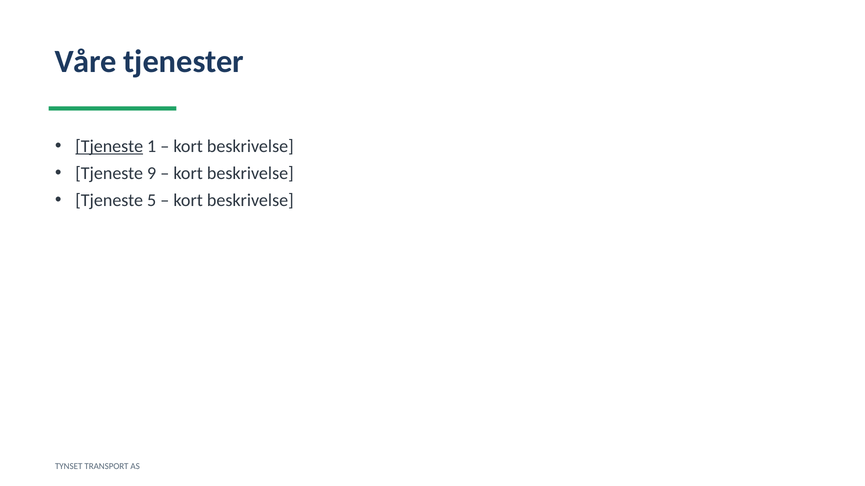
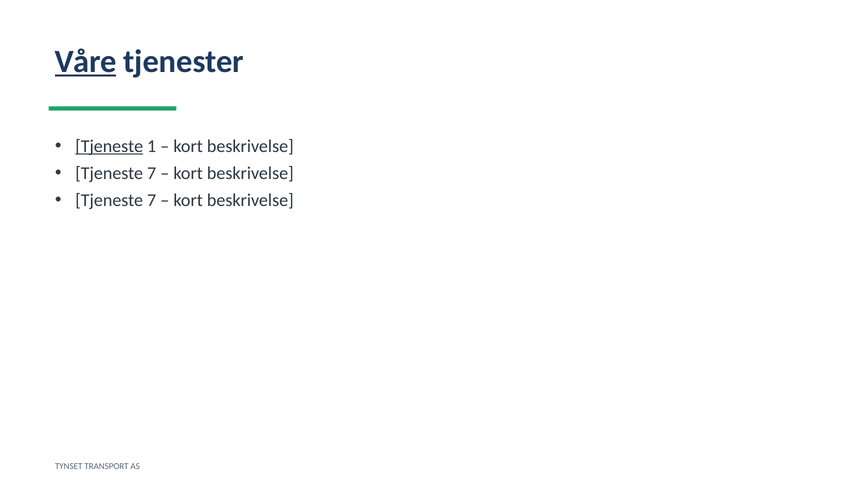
Våre underline: none -> present
9 at (152, 174): 9 -> 7
5 at (152, 201): 5 -> 7
